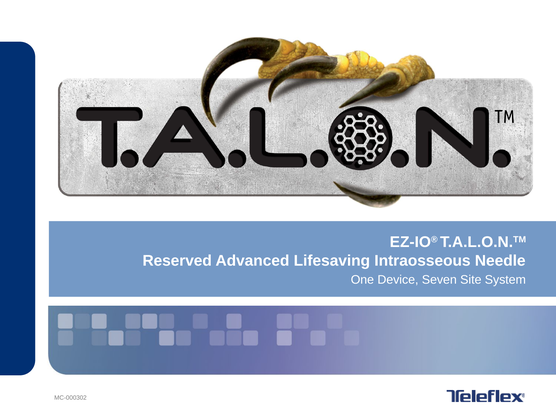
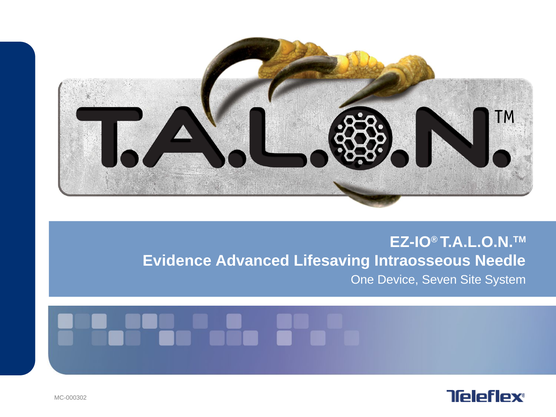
Reserved: Reserved -> Evidence
